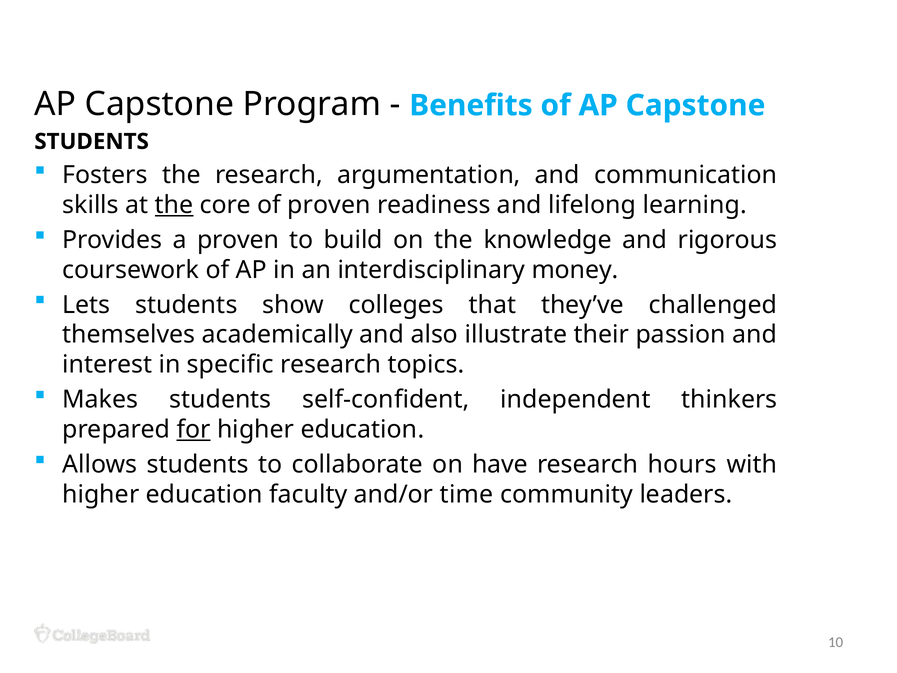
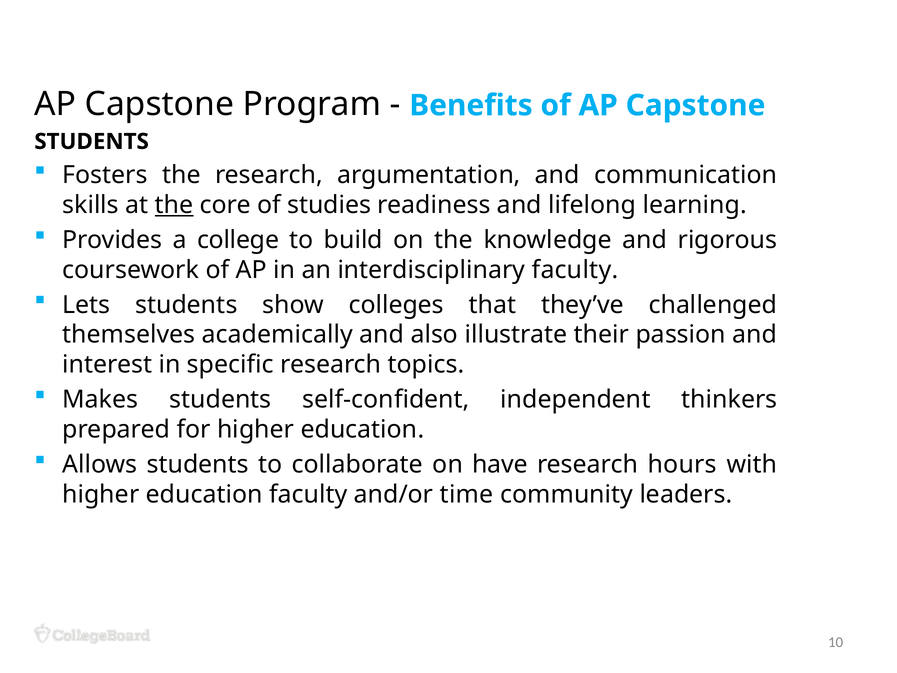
of proven: proven -> studies
a proven: proven -> college
interdisciplinary money: money -> faculty
for underline: present -> none
